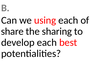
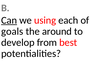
Can underline: none -> present
share: share -> goals
sharing: sharing -> around
develop each: each -> from
